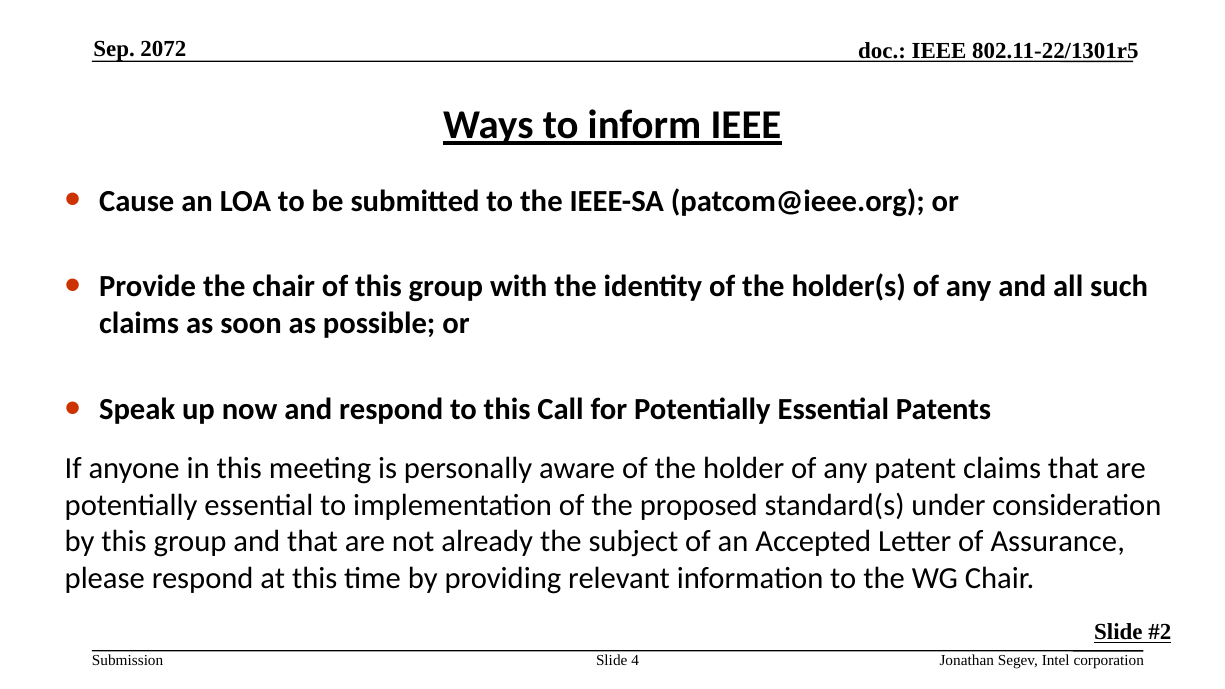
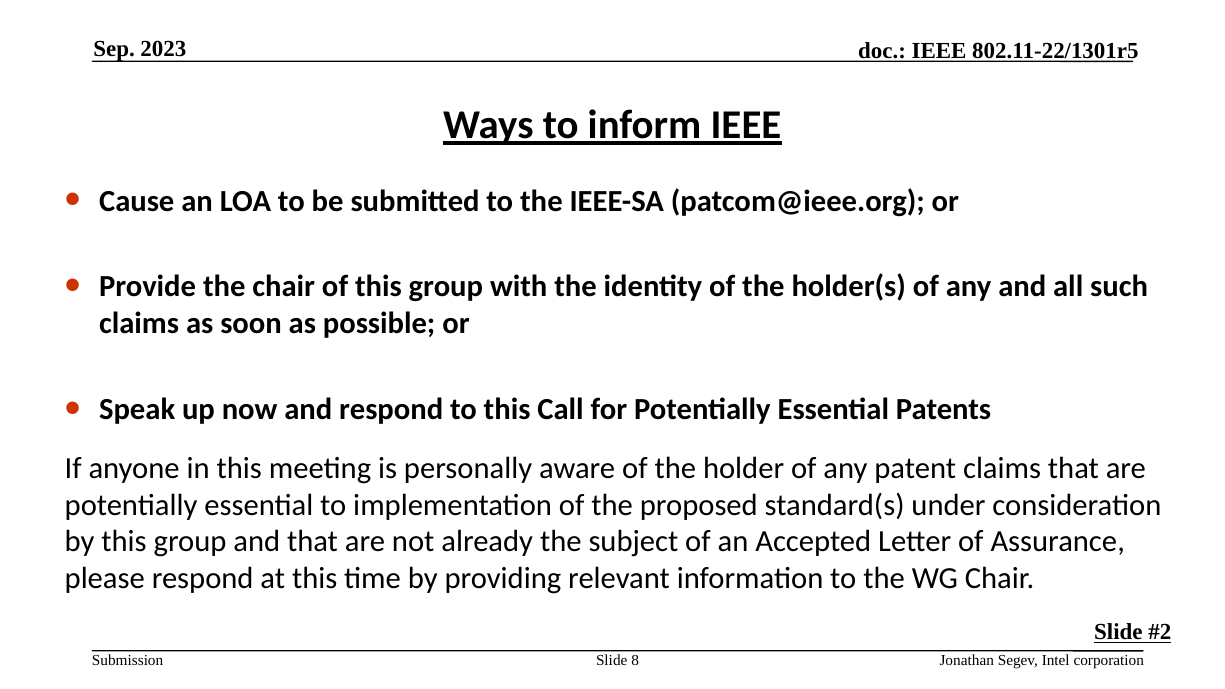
2072: 2072 -> 2023
4: 4 -> 8
